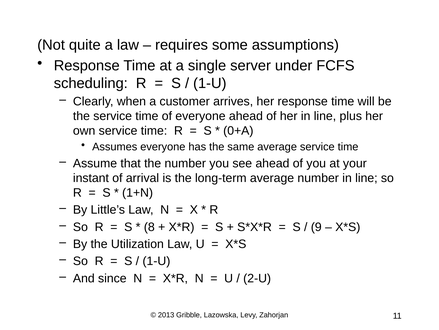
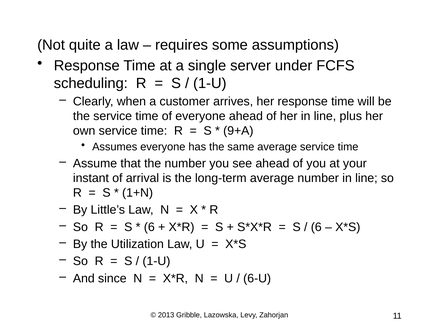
0+A: 0+A -> 9+A
8 at (149, 226): 8 -> 6
9 at (316, 226): 9 -> 6
2-U: 2-U -> 6-U
